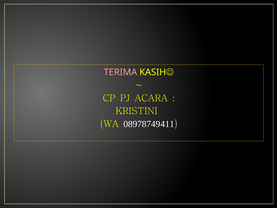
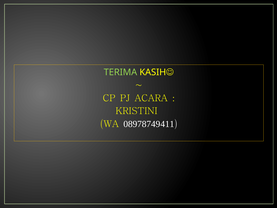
TERIMA colour: pink -> light green
